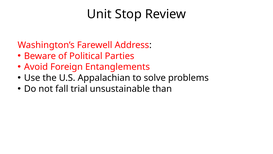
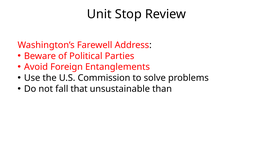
Appalachian: Appalachian -> Commission
trial: trial -> that
